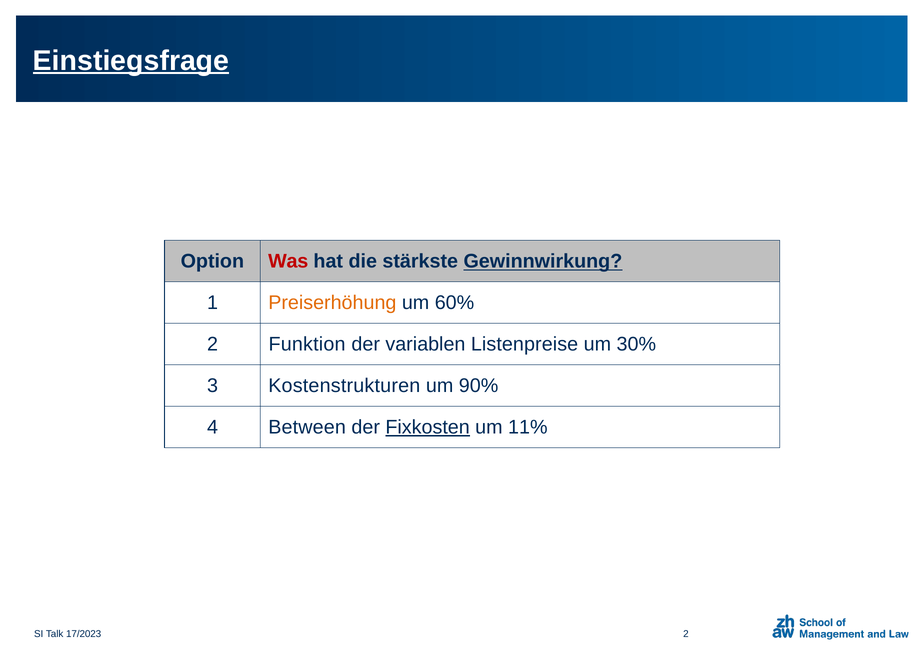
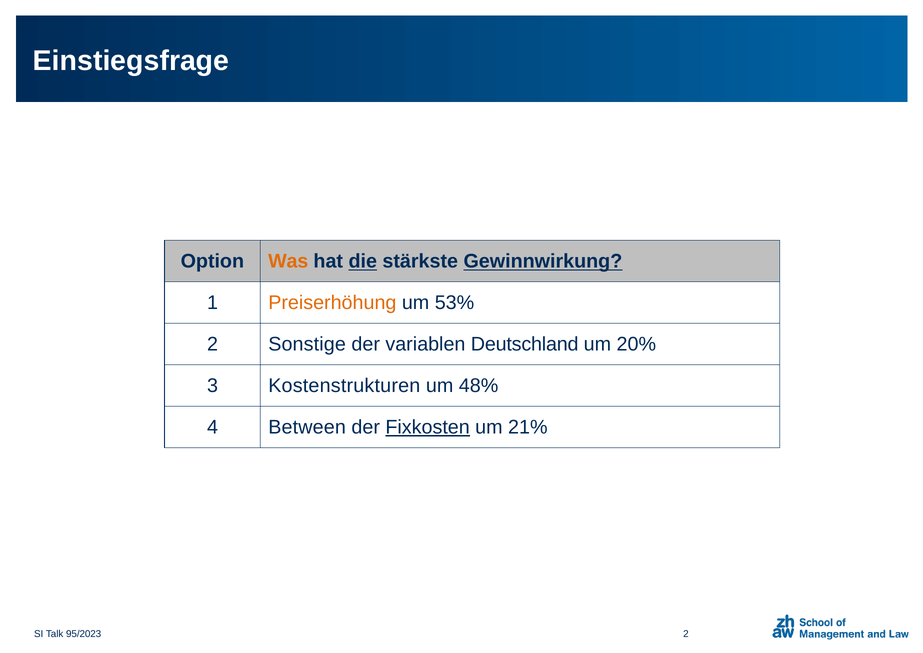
Einstiegsfrage underline: present -> none
Was colour: red -> orange
die underline: none -> present
60%: 60% -> 53%
Funktion: Funktion -> Sonstige
Listenpreise: Listenpreise -> Deutschland
30%: 30% -> 20%
90%: 90% -> 48%
11%: 11% -> 21%
17/2023: 17/2023 -> 95/2023
